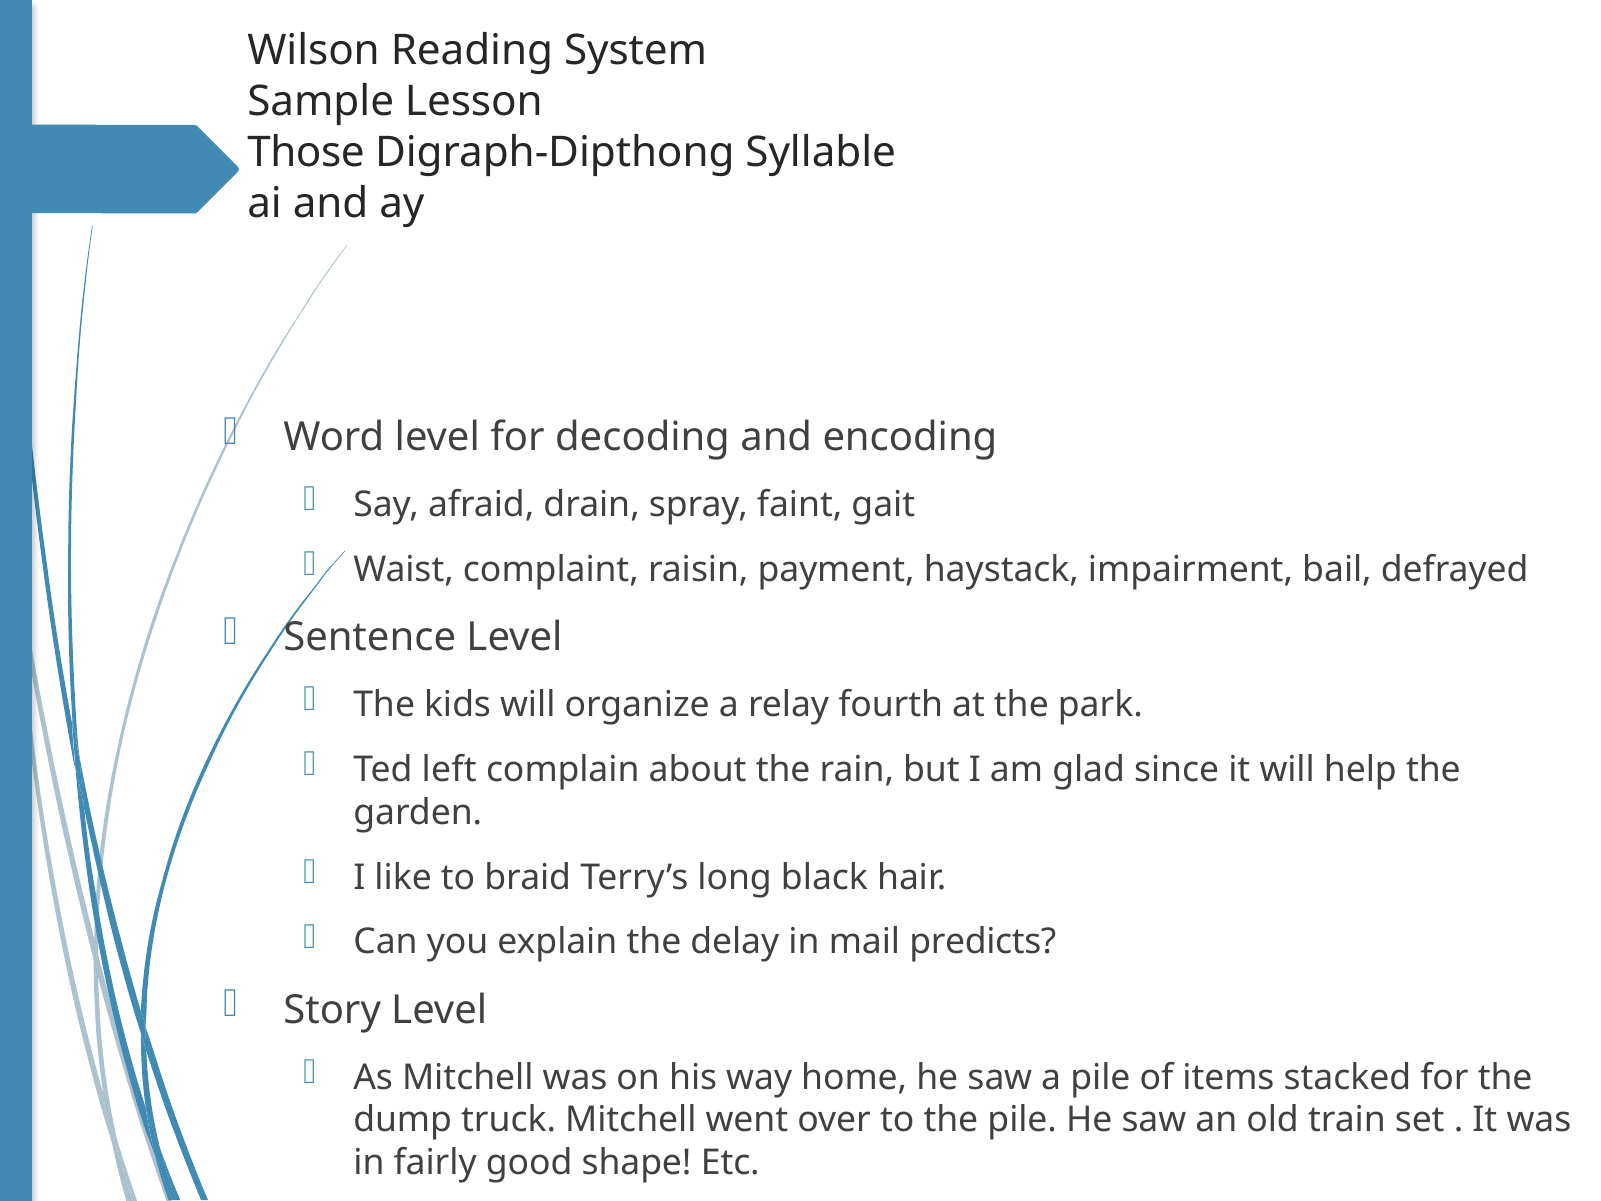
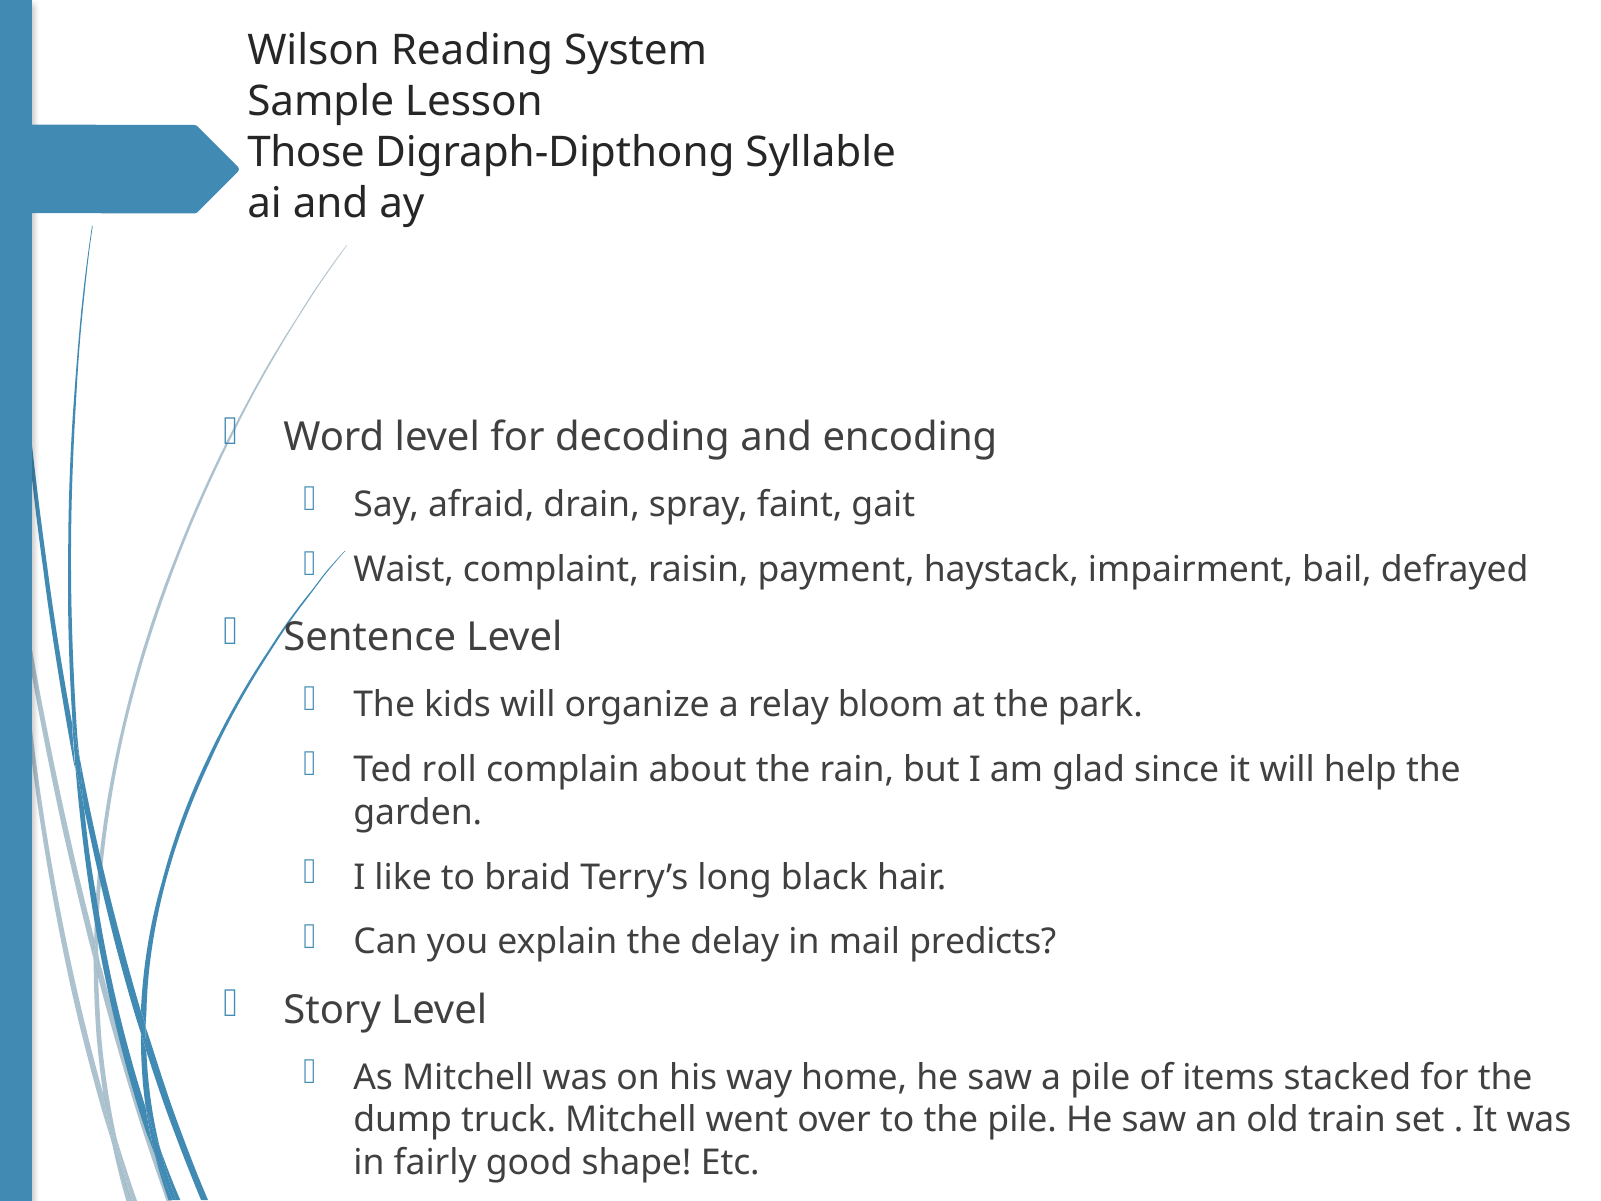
fourth: fourth -> bloom
left: left -> roll
